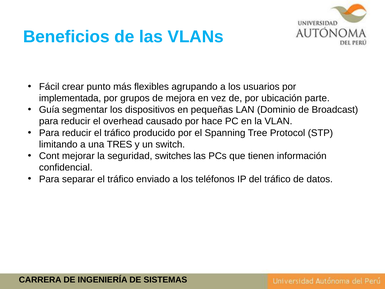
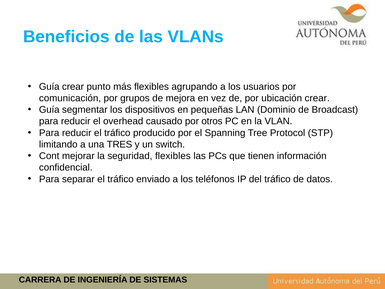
Fácil at (49, 87): Fácil -> Guía
implementada: implementada -> comunicación
ubicación parte: parte -> crear
hace: hace -> otros
seguridad switches: switches -> flexibles
